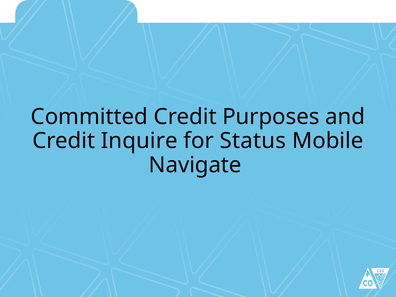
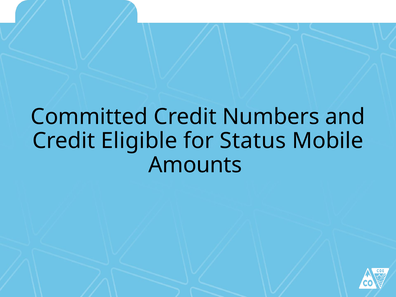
Purposes: Purposes -> Numbers
Inquire: Inquire -> Eligible
Navigate: Navigate -> Amounts
